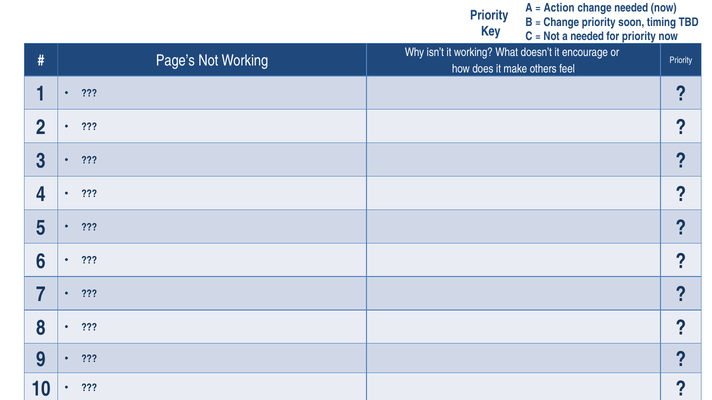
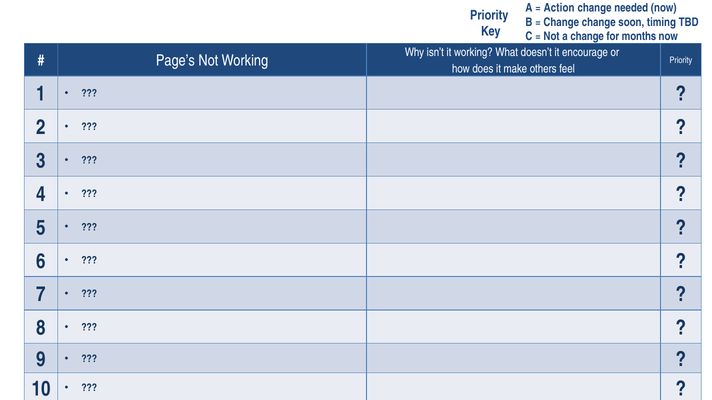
Change priority: priority -> change
a needed: needed -> change
for priority: priority -> months
